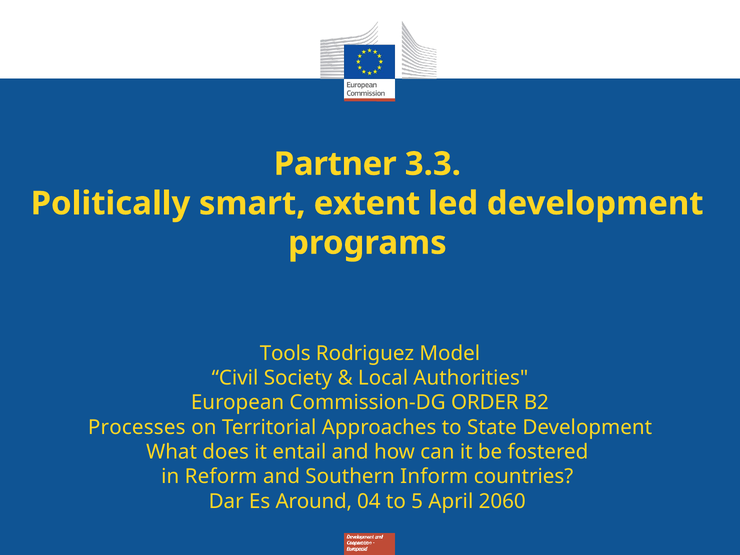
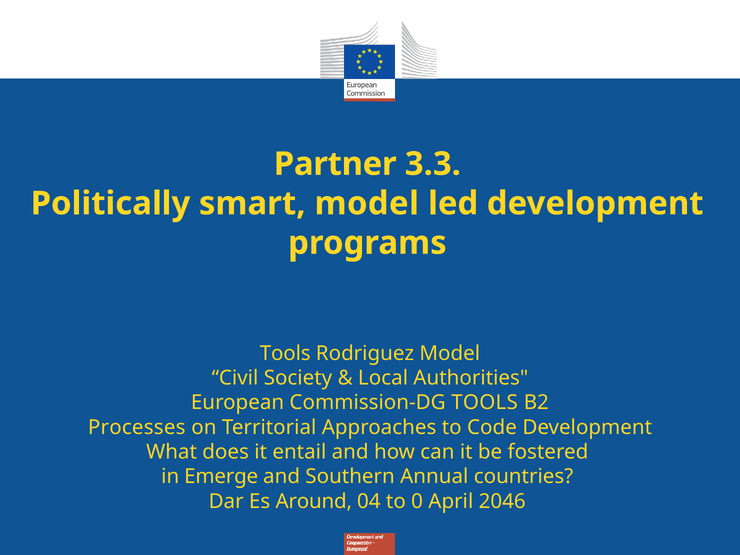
smart extent: extent -> model
Commission-DG ORDER: ORDER -> TOOLS
State: State -> Code
Reform: Reform -> Emerge
Inform: Inform -> Annual
5: 5 -> 0
2060: 2060 -> 2046
